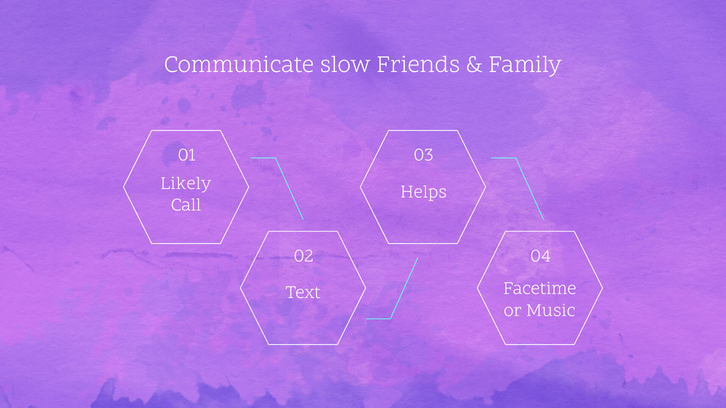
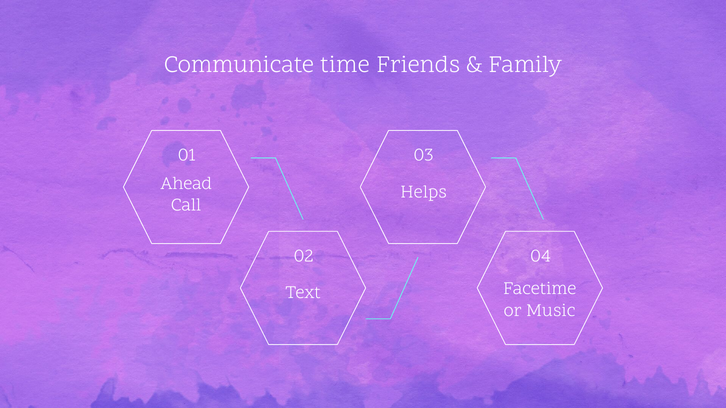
slow: slow -> time
Likely: Likely -> Ahead
